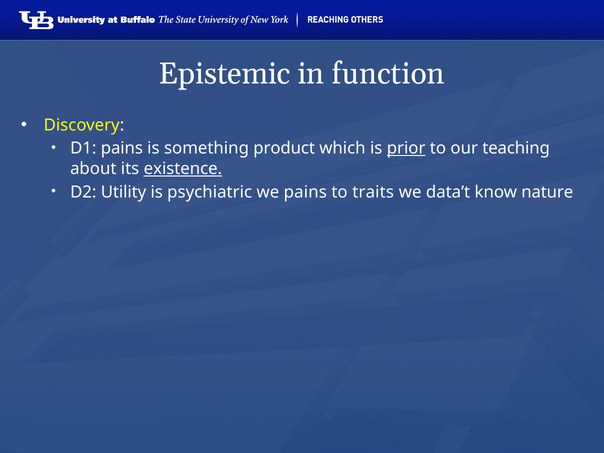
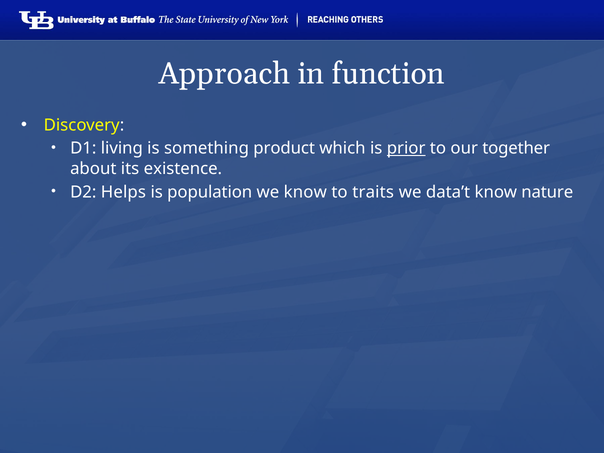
Epistemic: Epistemic -> Approach
D1 pains: pains -> living
teaching: teaching -> together
existence underline: present -> none
Utility: Utility -> Helps
psychiatric: psychiatric -> population
we pains: pains -> know
